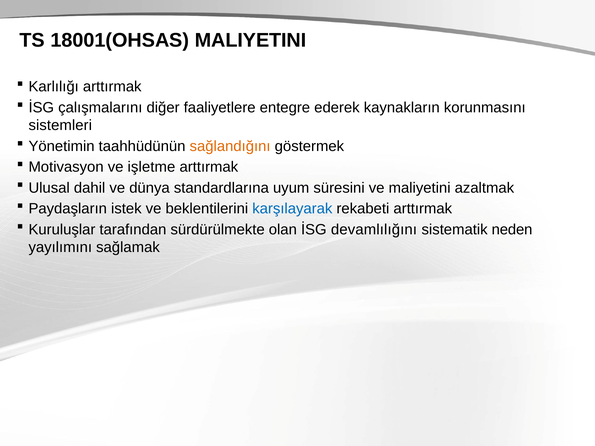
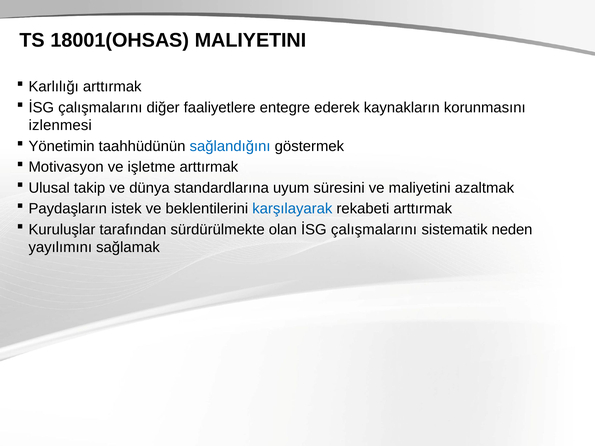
sistemleri: sistemleri -> izlenmesi
sağlandığını colour: orange -> blue
dahil: dahil -> takip
olan İSG devamlılığını: devamlılığını -> çalışmalarını
